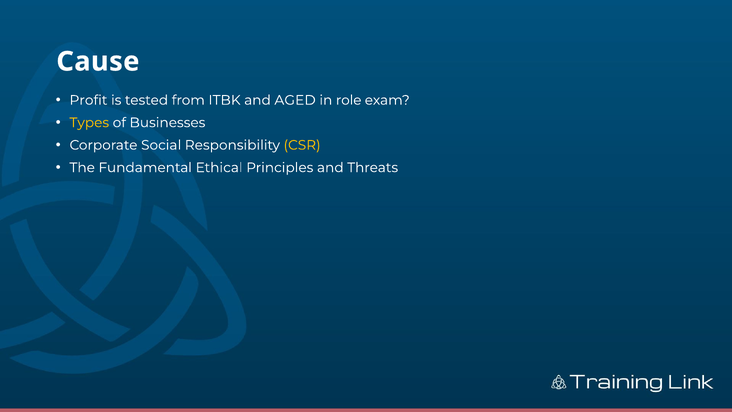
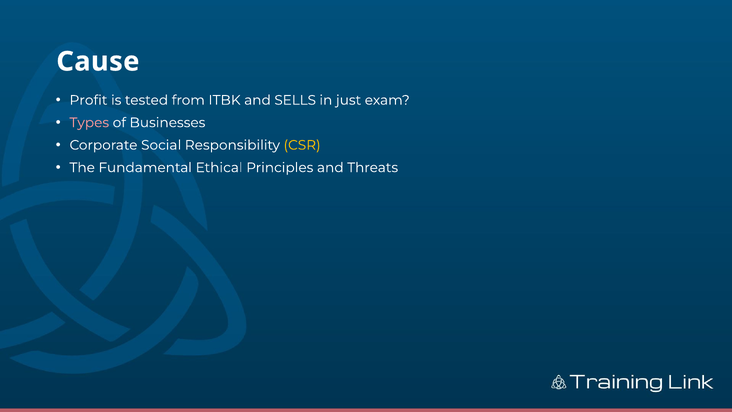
AGED: AGED -> SELLS
role: role -> just
Types colour: yellow -> pink
